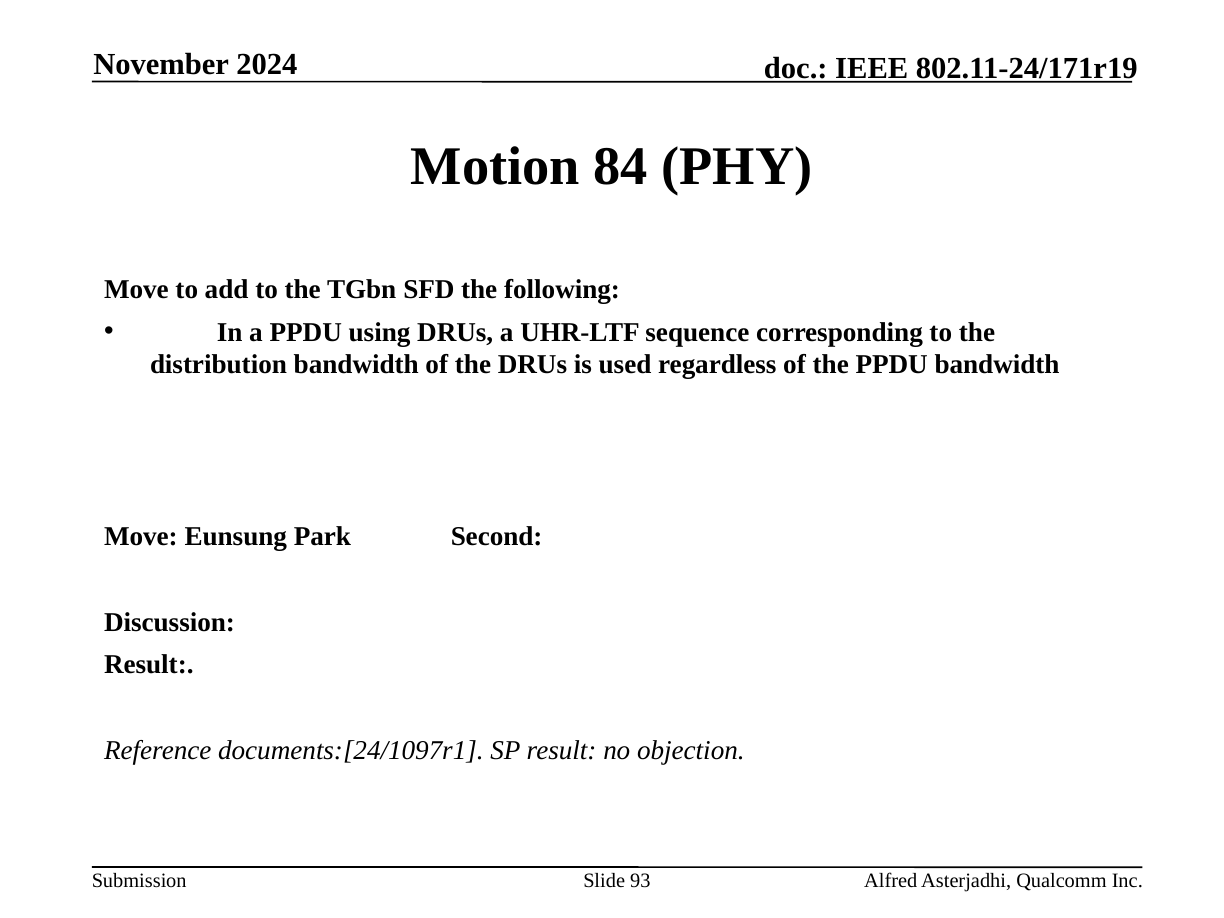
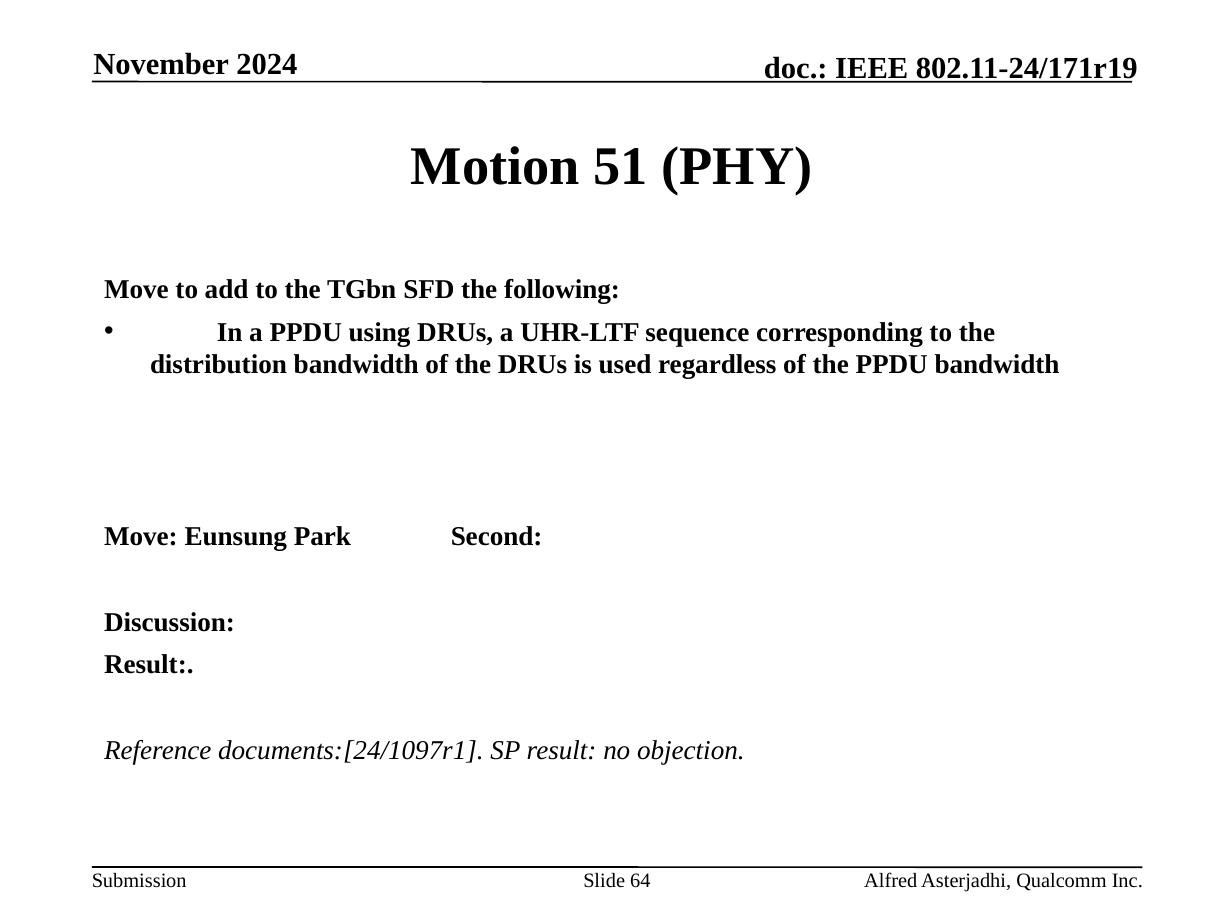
84: 84 -> 51
93: 93 -> 64
